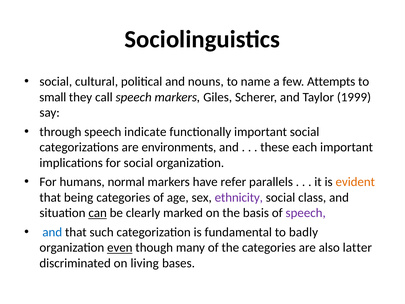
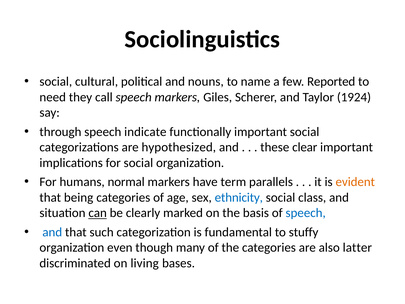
Attempts: Attempts -> Reported
small: small -> need
1999: 1999 -> 1924
environments: environments -> hypothesized
each: each -> clear
refer: refer -> term
ethnicity colour: purple -> blue
speech at (306, 213) colour: purple -> blue
badly: badly -> stuffy
even underline: present -> none
